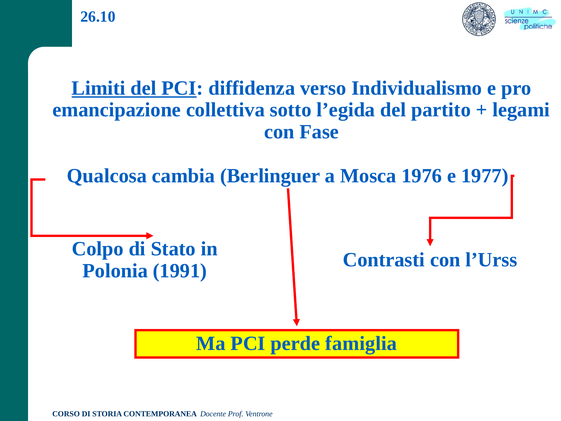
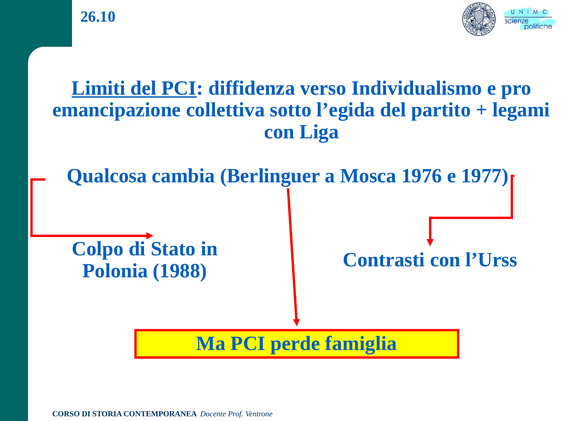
Fase: Fase -> Liga
1991: 1991 -> 1988
